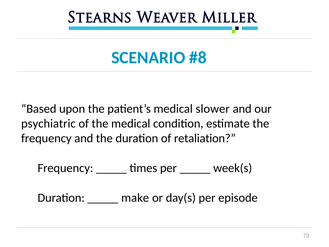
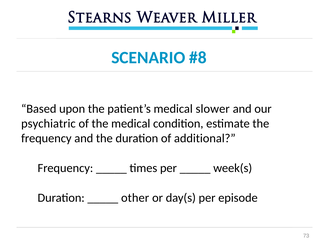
retaliation: retaliation -> additional
make: make -> other
